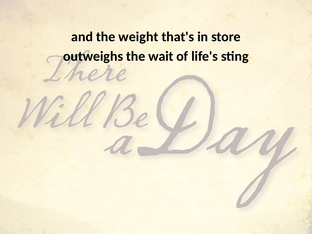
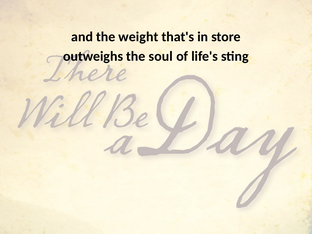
wait: wait -> soul
